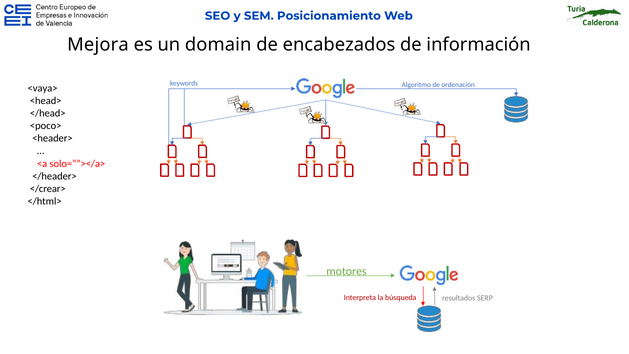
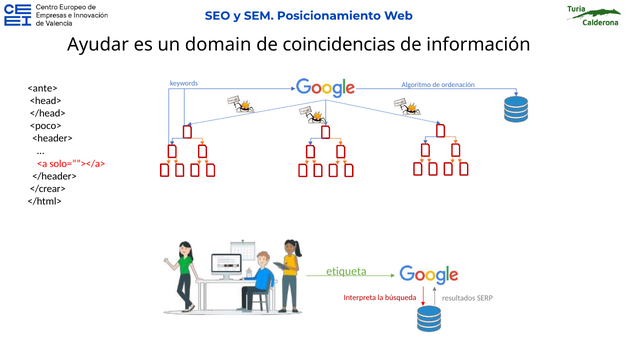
Mejora: Mejora -> Ayudar
encabezados: encabezados -> coincidencias
<vaya>: <vaya> -> <ante>
motores: motores -> etiqueta
